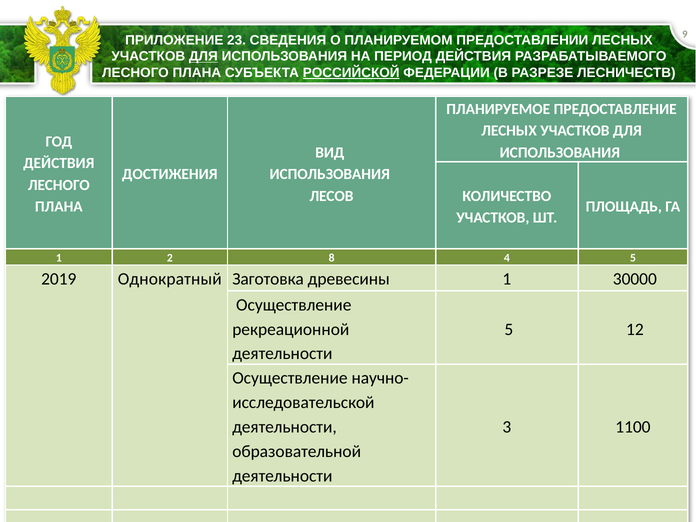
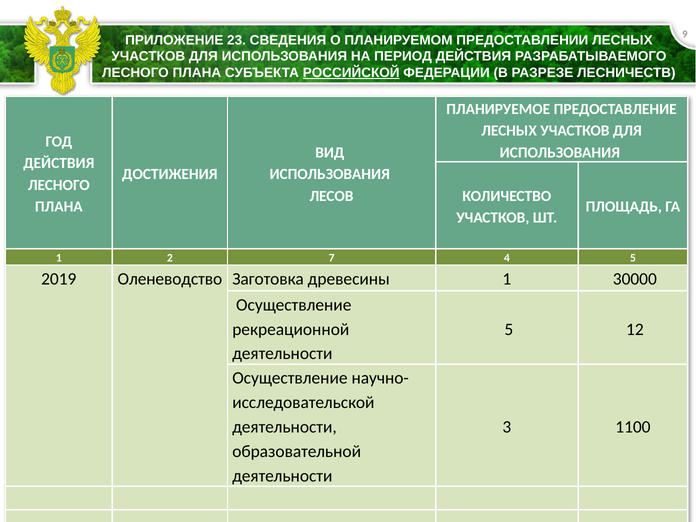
ДЛЯ at (203, 56) underline: present -> none
8: 8 -> 7
Однократный: Однократный -> Оленеводство
